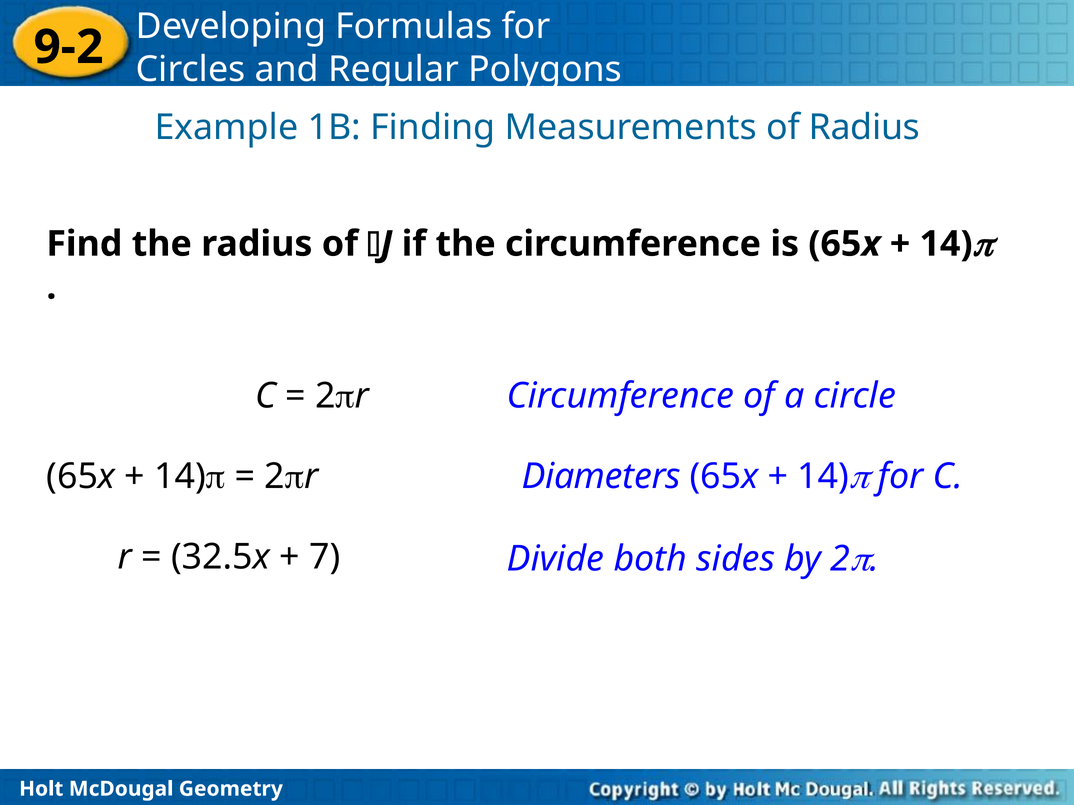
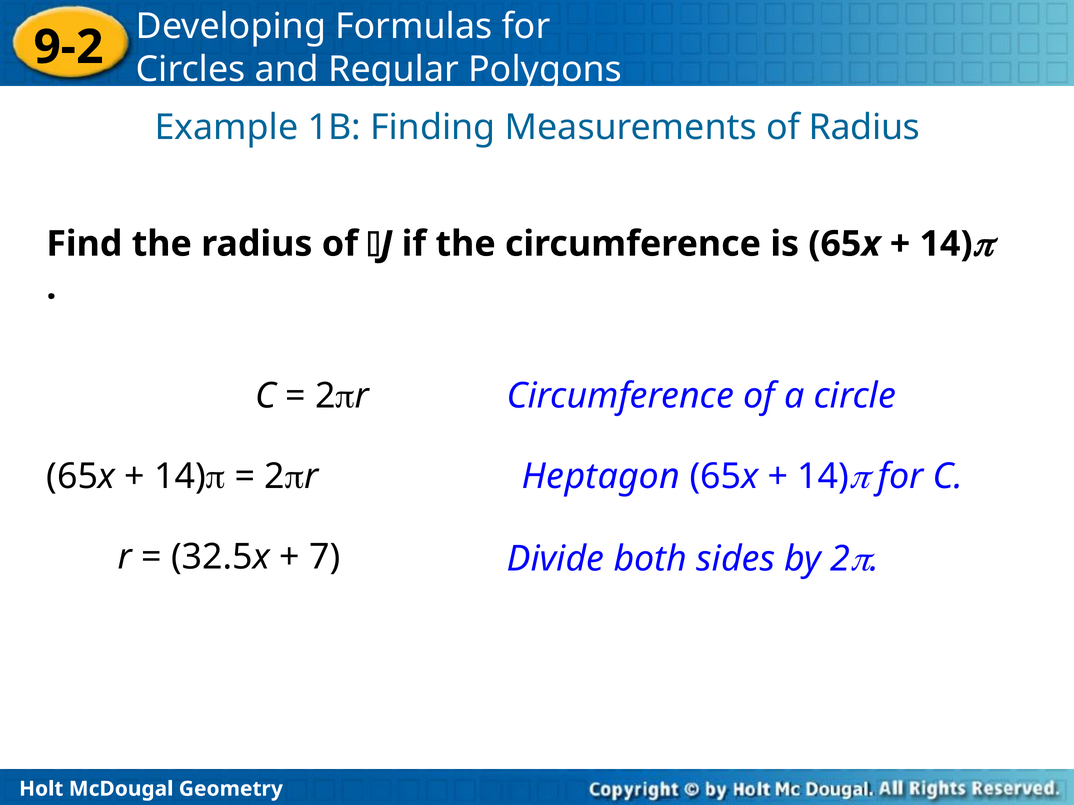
Diameters: Diameters -> Heptagon
